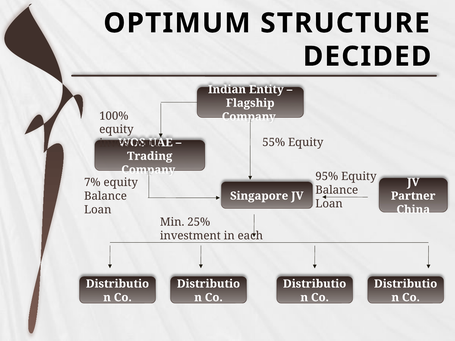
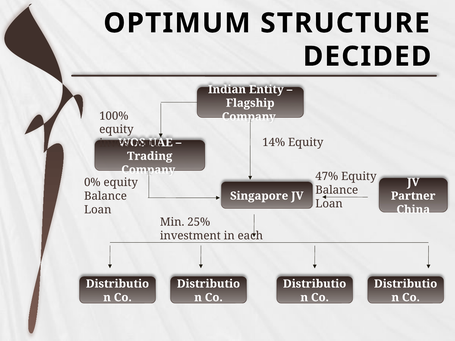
55%: 55% -> 14%
95%: 95% -> 47%
7%: 7% -> 0%
